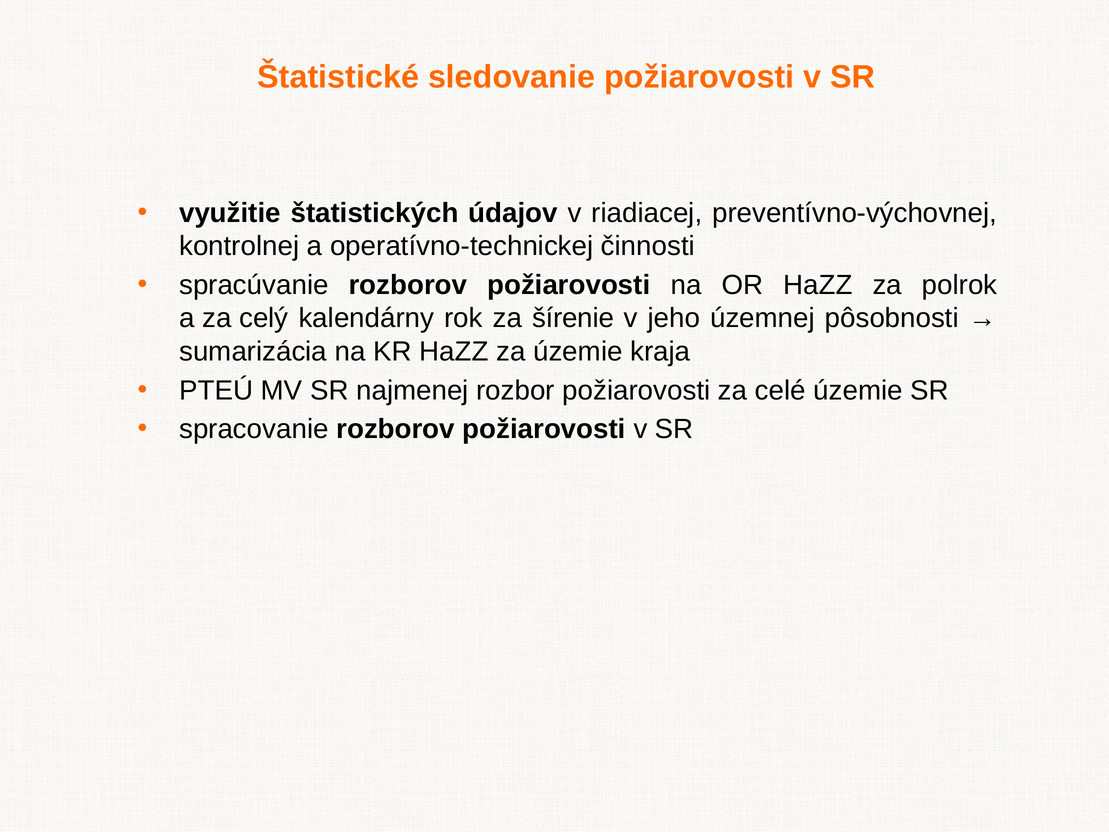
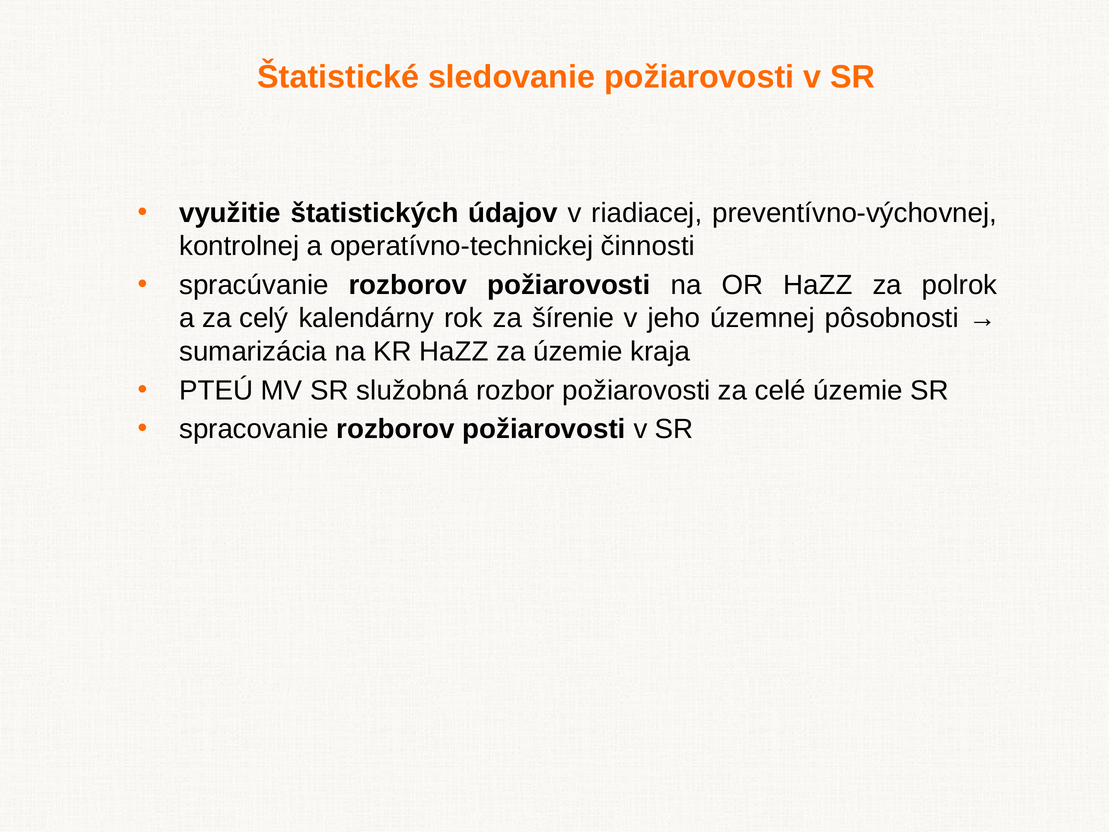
najmenej: najmenej -> služobná
